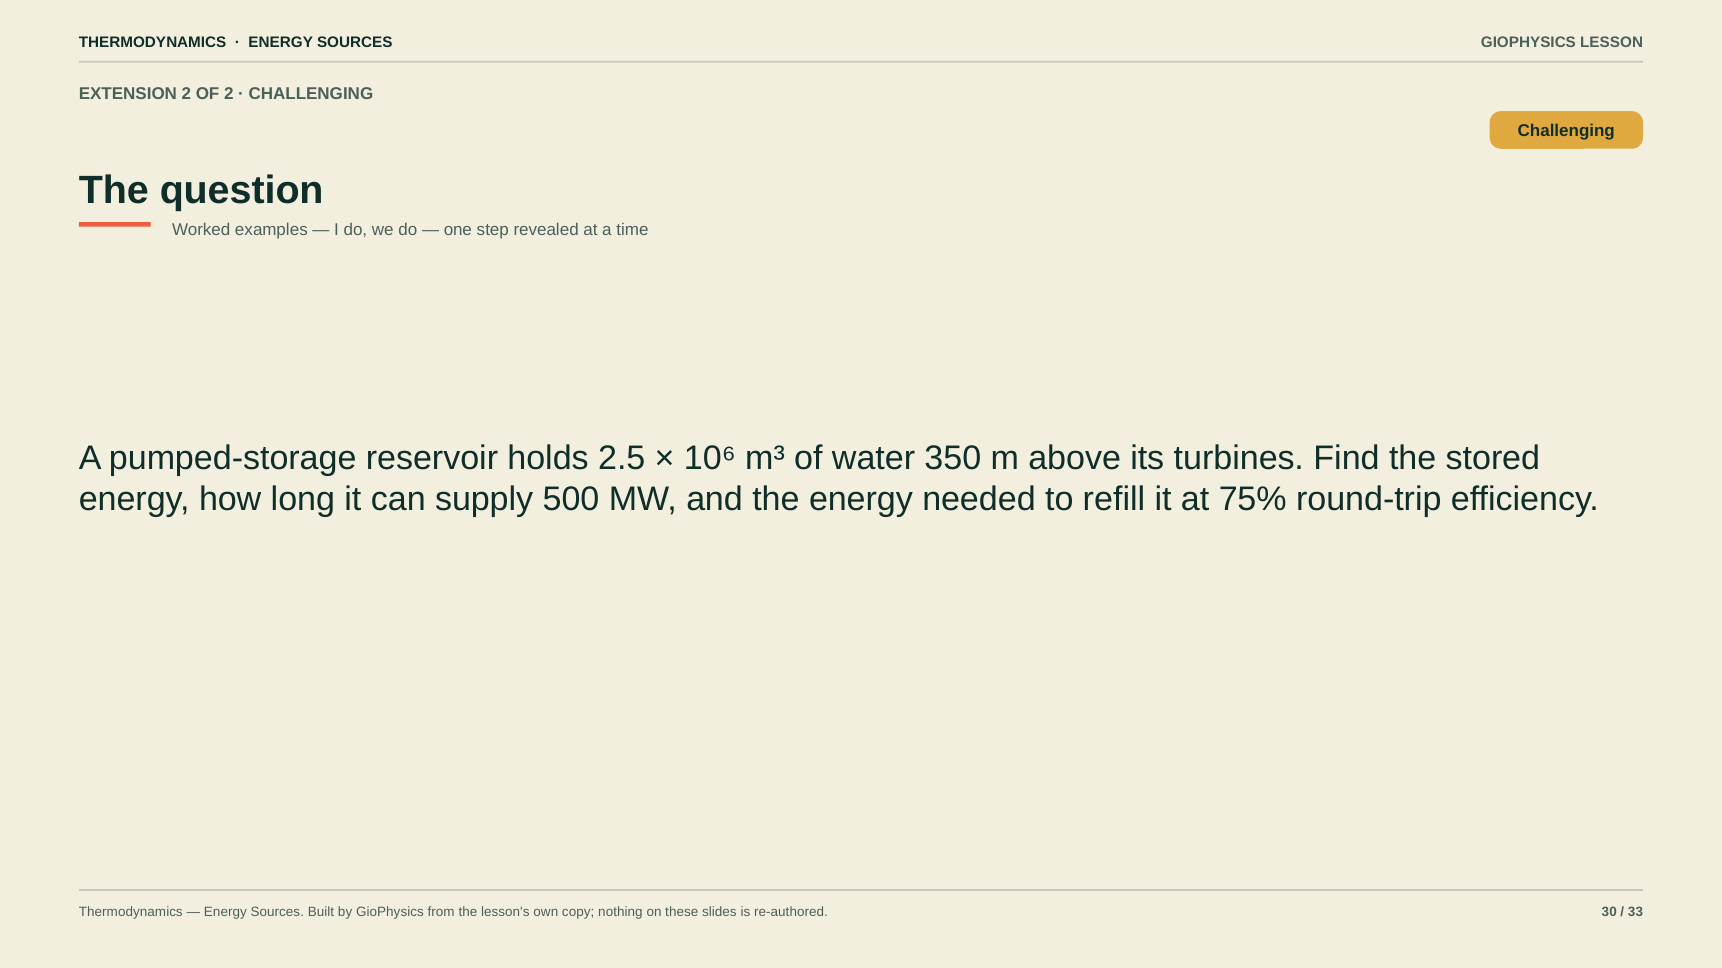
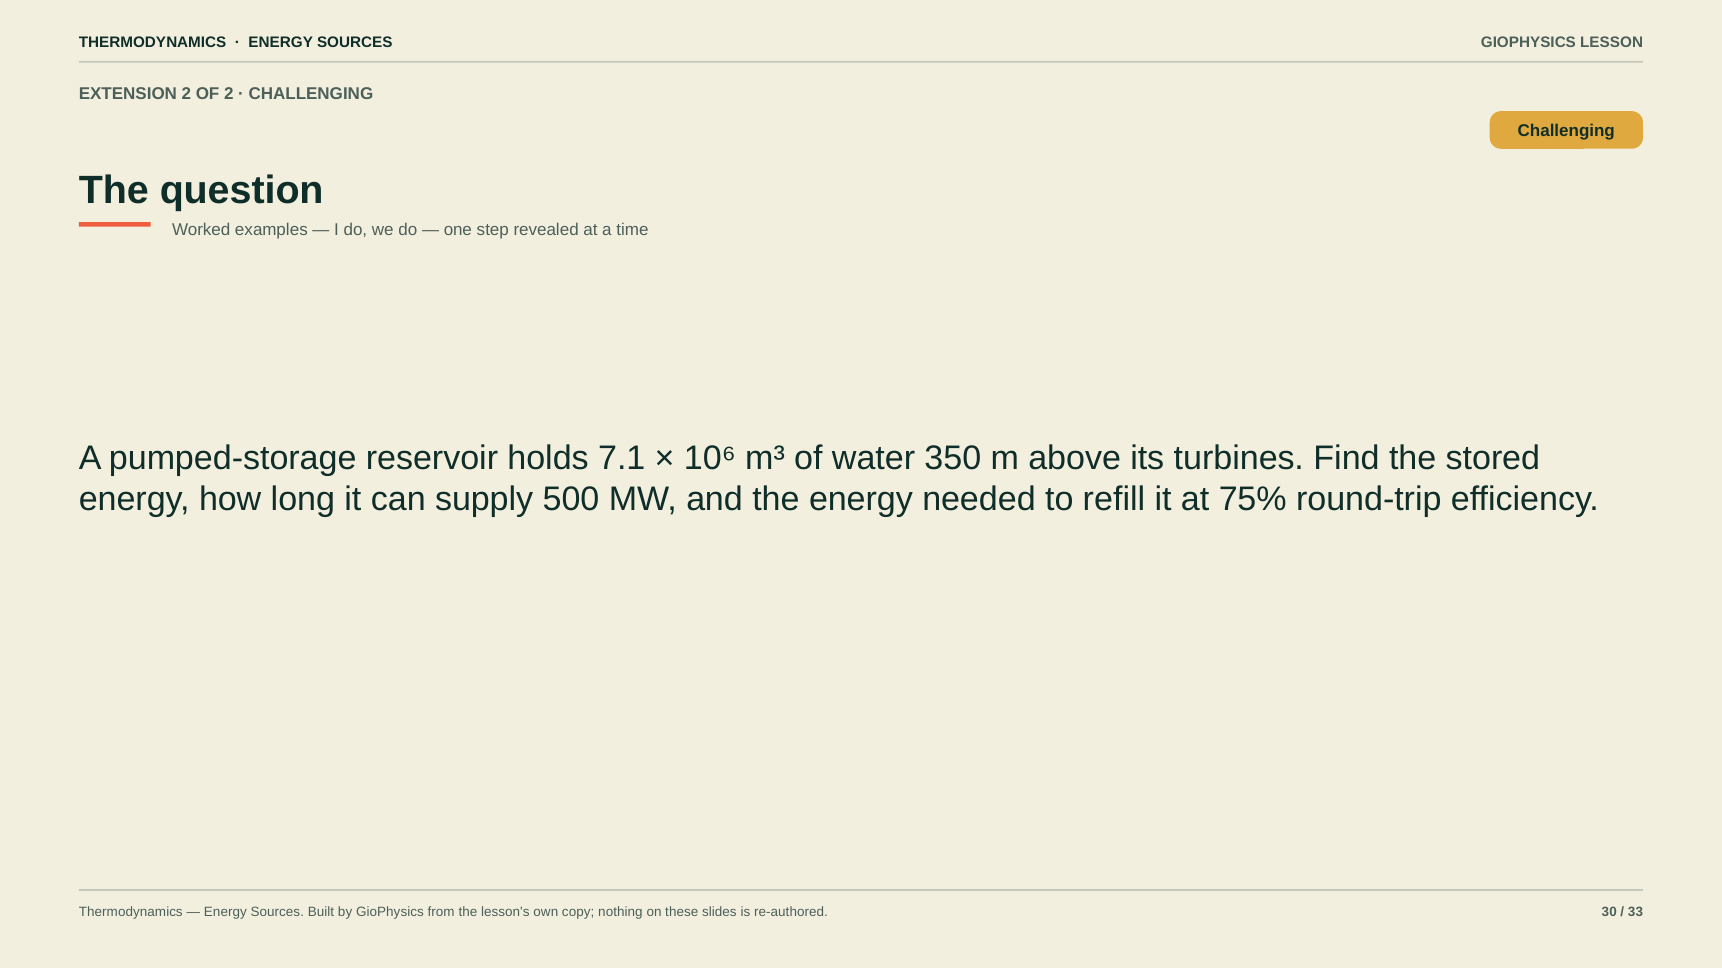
2.5: 2.5 -> 7.1
